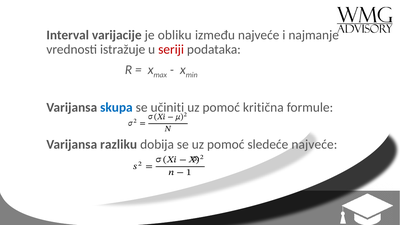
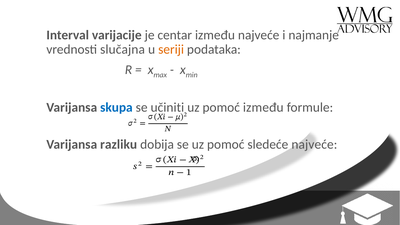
obliku: obliku -> centar
istražuje: istražuje -> slučajna
seriji colour: red -> orange
pomoć kritična: kritična -> između
